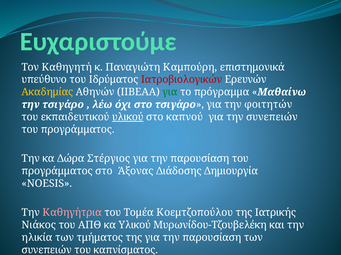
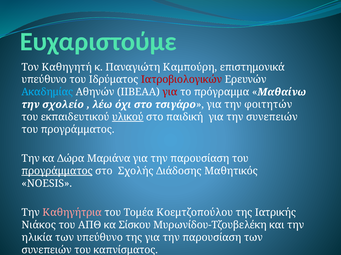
Ακαδημίας colour: yellow -> light blue
για at (170, 92) colour: green -> red
την τσιγάρο: τσιγάρο -> σχολείο
καπνού: καπνού -> παιδική
Στέργιος: Στέργιος -> Μαριάνα
προγράμματος at (57, 171) underline: none -> present
Άξονας: Άξονας -> Σχολής
Δημιουργία: Δημιουργία -> Μαθητικός
κα Υλικού: Υλικού -> Σίσκου
των τμήματος: τμήματος -> υπεύθυνο
